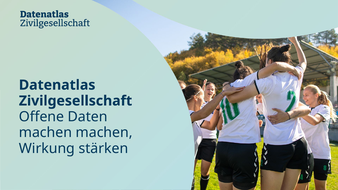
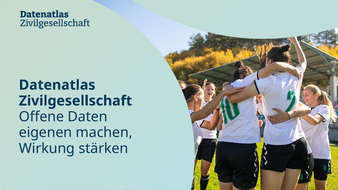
machen at (45, 133): machen -> eigenen
